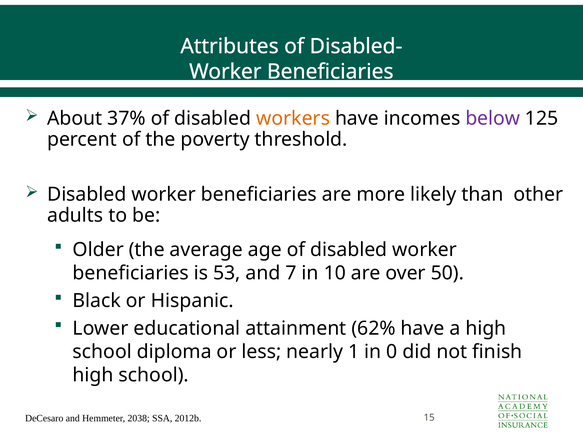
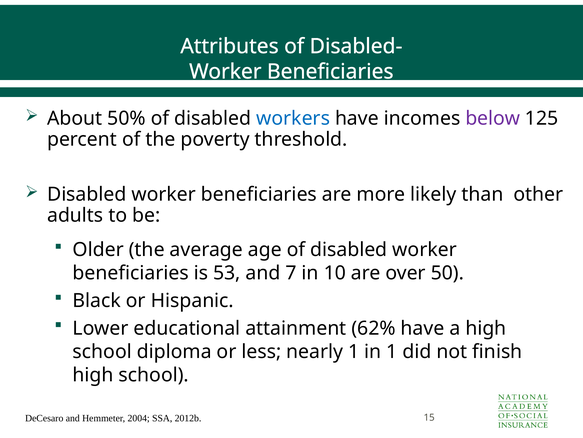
37%: 37% -> 50%
workers colour: orange -> blue
in 0: 0 -> 1
2038: 2038 -> 2004
